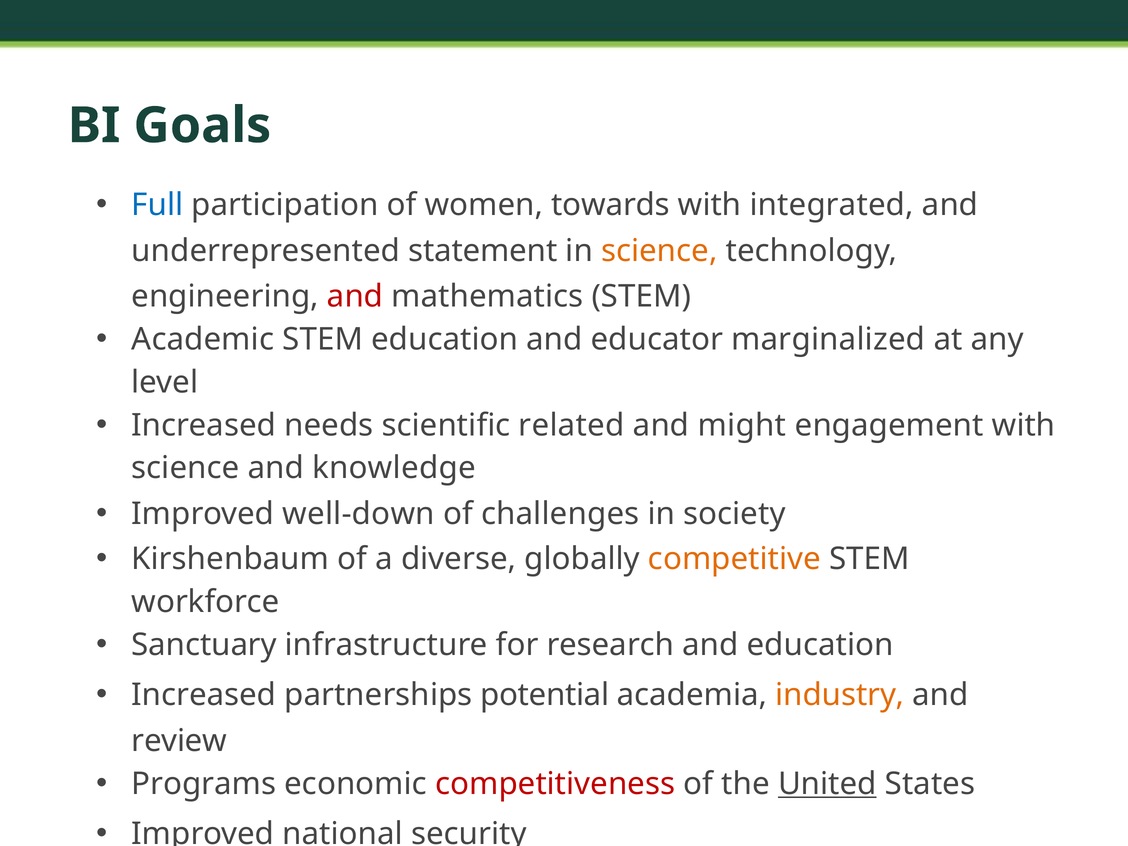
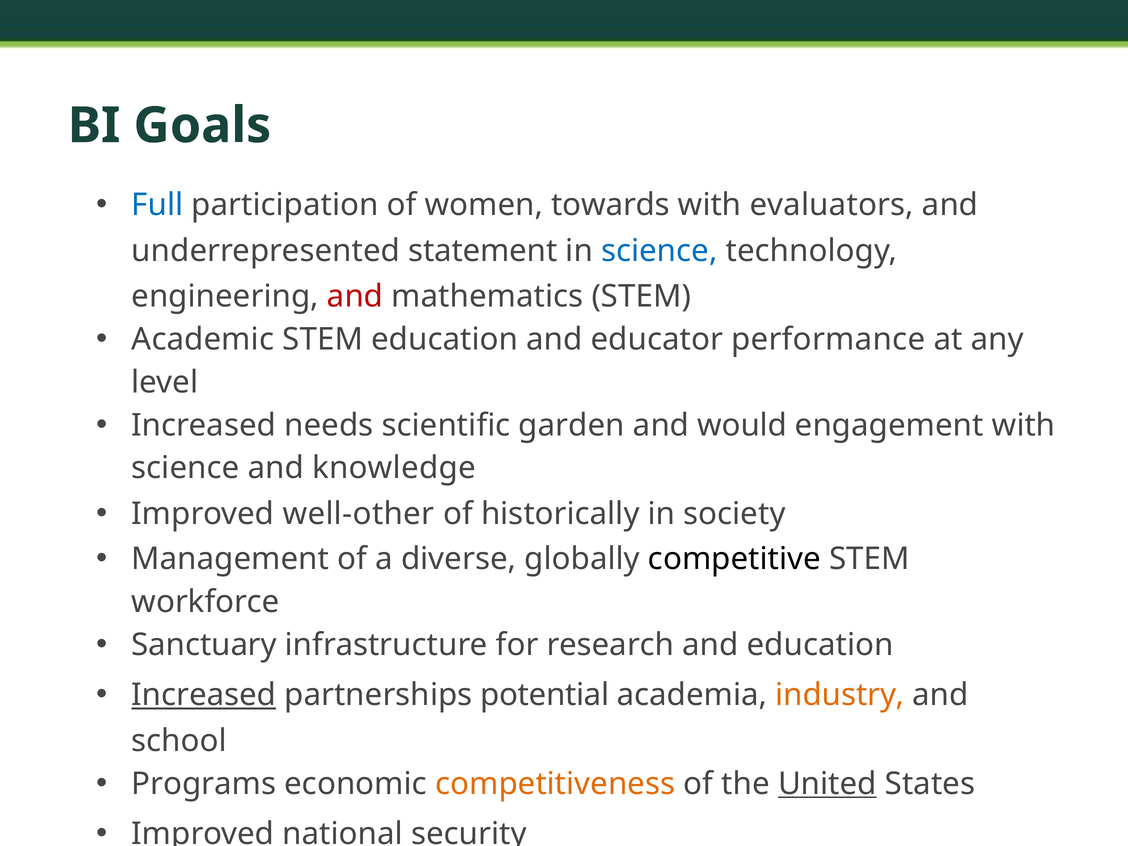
integrated: integrated -> evaluators
science at (659, 251) colour: orange -> blue
marginalized: marginalized -> performance
related: related -> garden
might: might -> would
well-down: well-down -> well-other
challenges: challenges -> historically
Kirshenbaum: Kirshenbaum -> Management
competitive colour: orange -> black
Increased at (204, 695) underline: none -> present
review: review -> school
competitiveness colour: red -> orange
